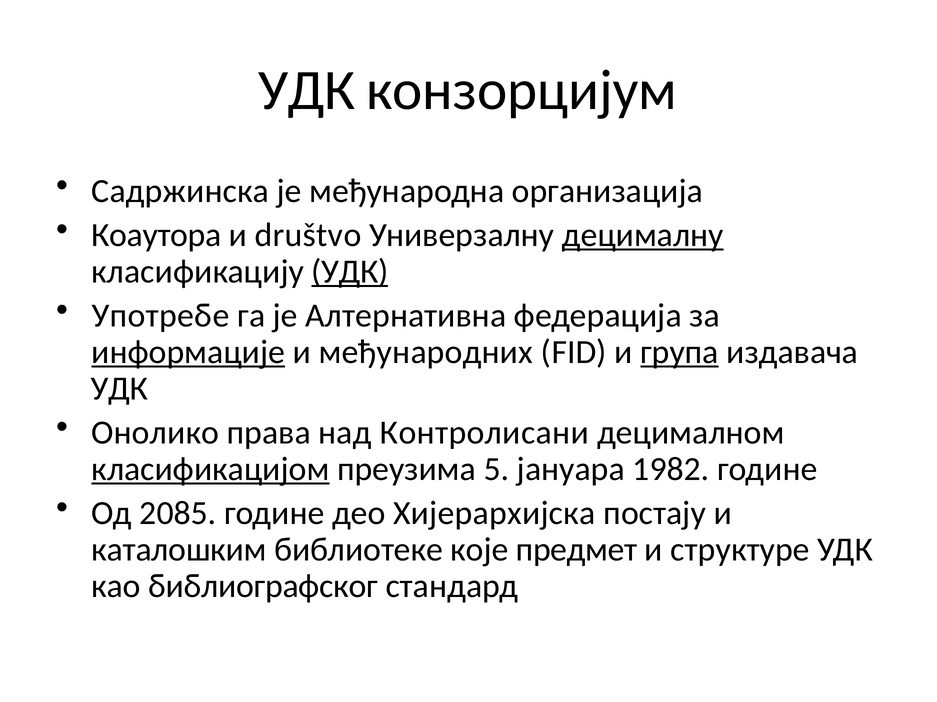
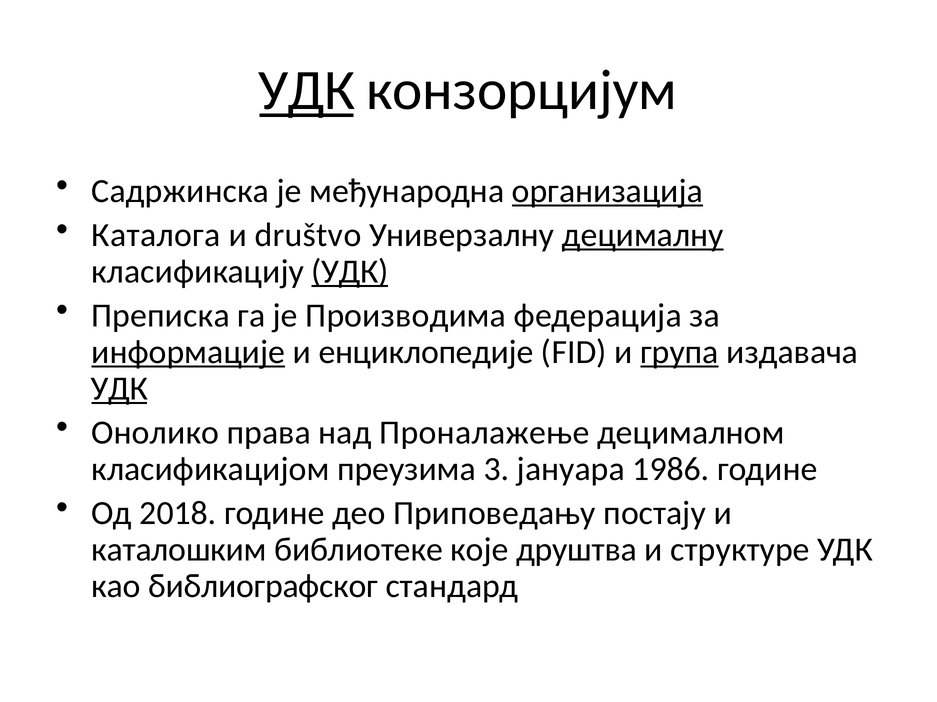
УДК at (307, 91) underline: none -> present
организација underline: none -> present
Коаутора: Коаутора -> Каталога
Употребе: Употребе -> Преписка
Алтернативна: Алтернативна -> Производима
међународних: међународних -> енциклопедије
УДК at (119, 389) underline: none -> present
Контролисани: Контролисани -> Проналажење
класификацијом underline: present -> none
5: 5 -> 3
1982: 1982 -> 1986
2085: 2085 -> 2018
Хијерархијска: Хијерархијска -> Приповедању
предмет: предмет -> друштва
